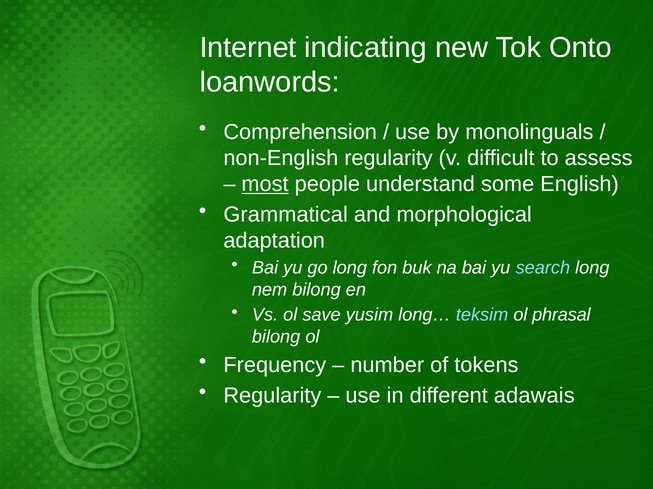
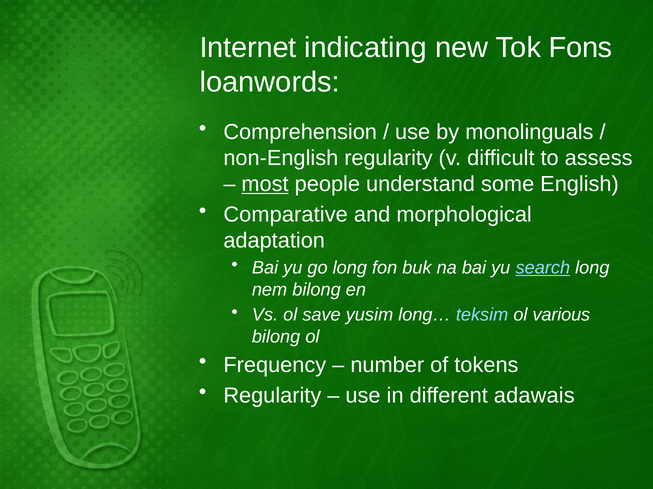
Onto: Onto -> Fons
Grammatical: Grammatical -> Comparative
search underline: none -> present
phrasal: phrasal -> various
